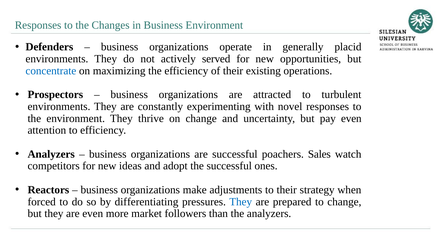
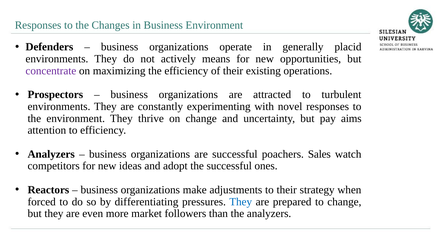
served: served -> means
concentrate colour: blue -> purple
pay even: even -> aims
